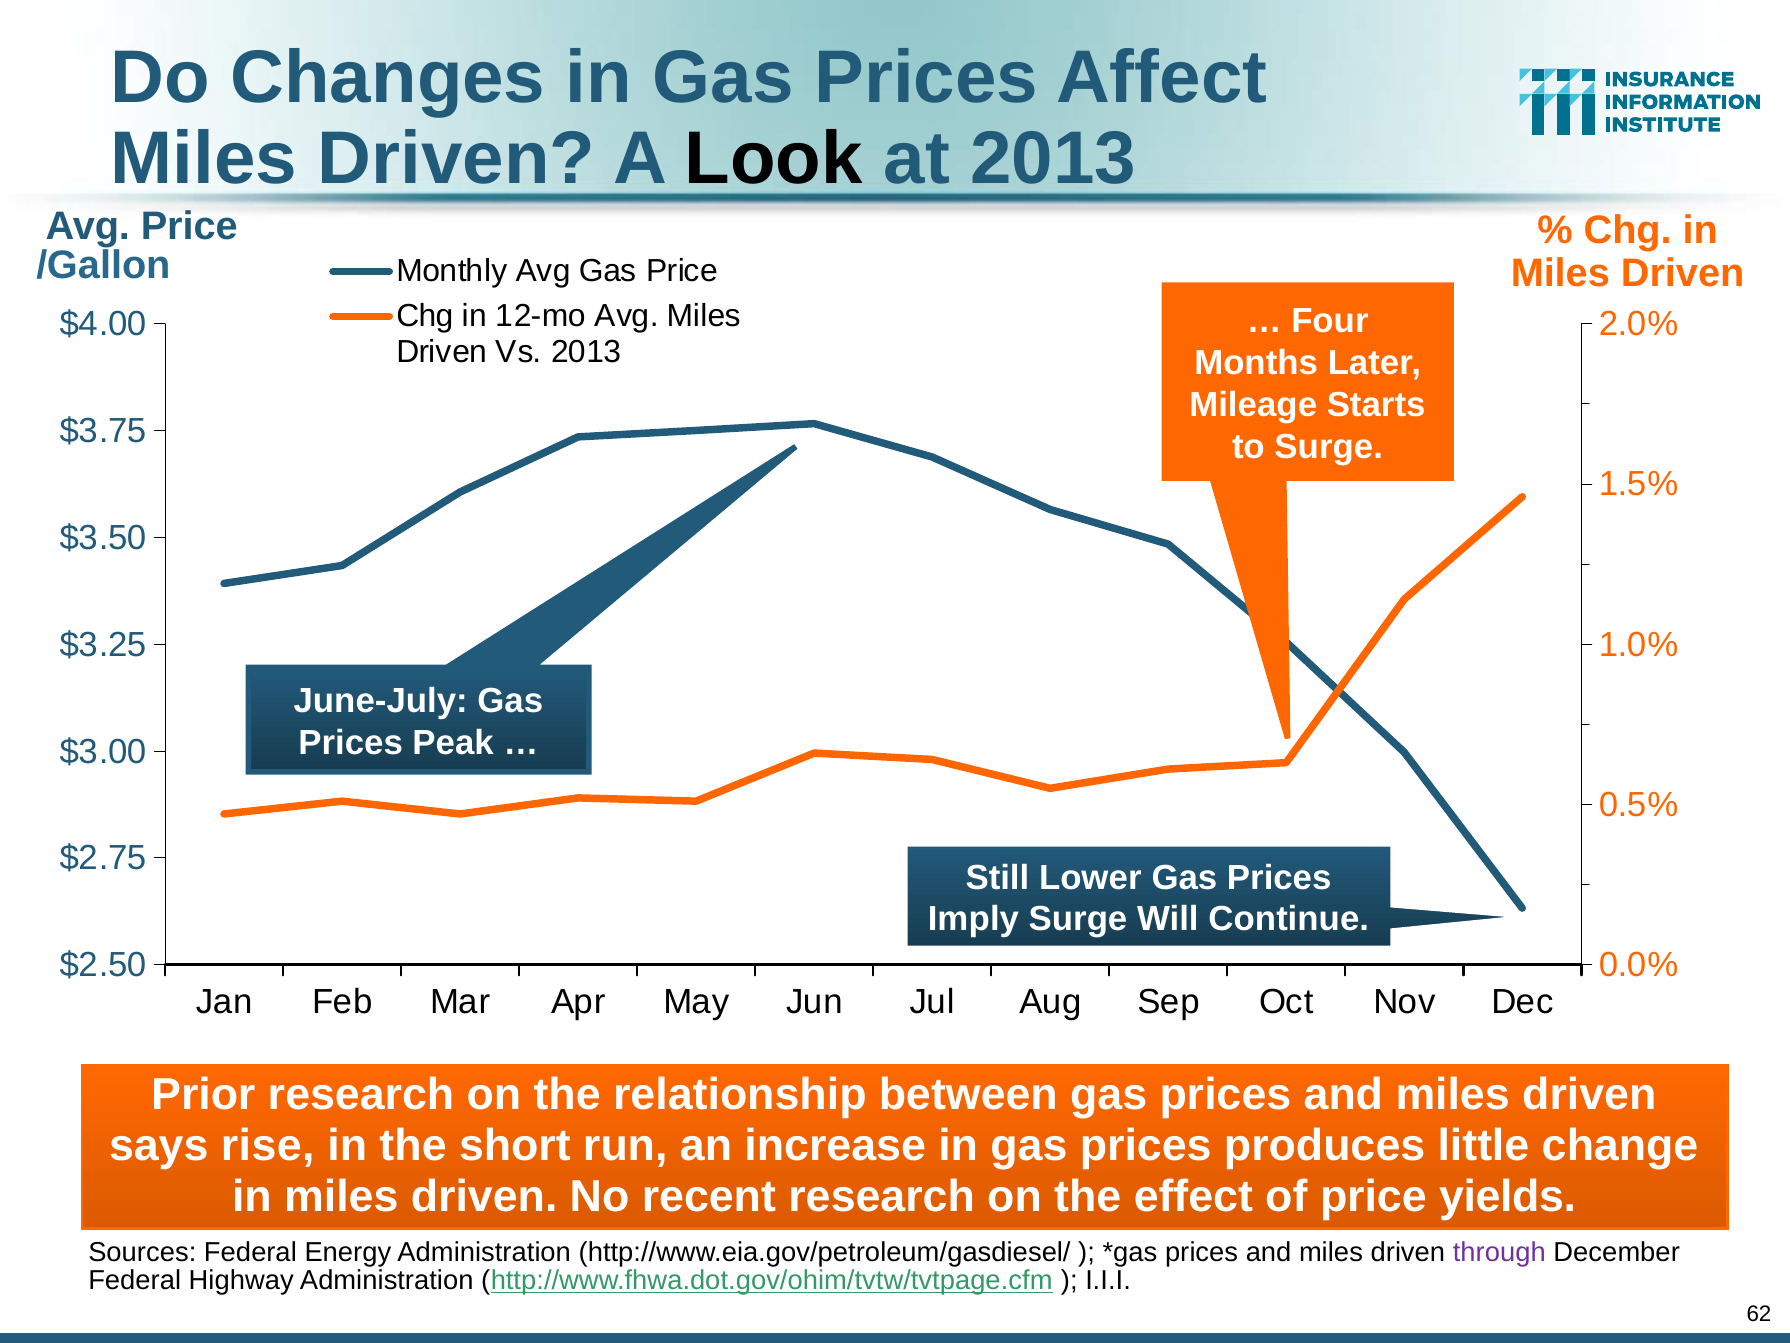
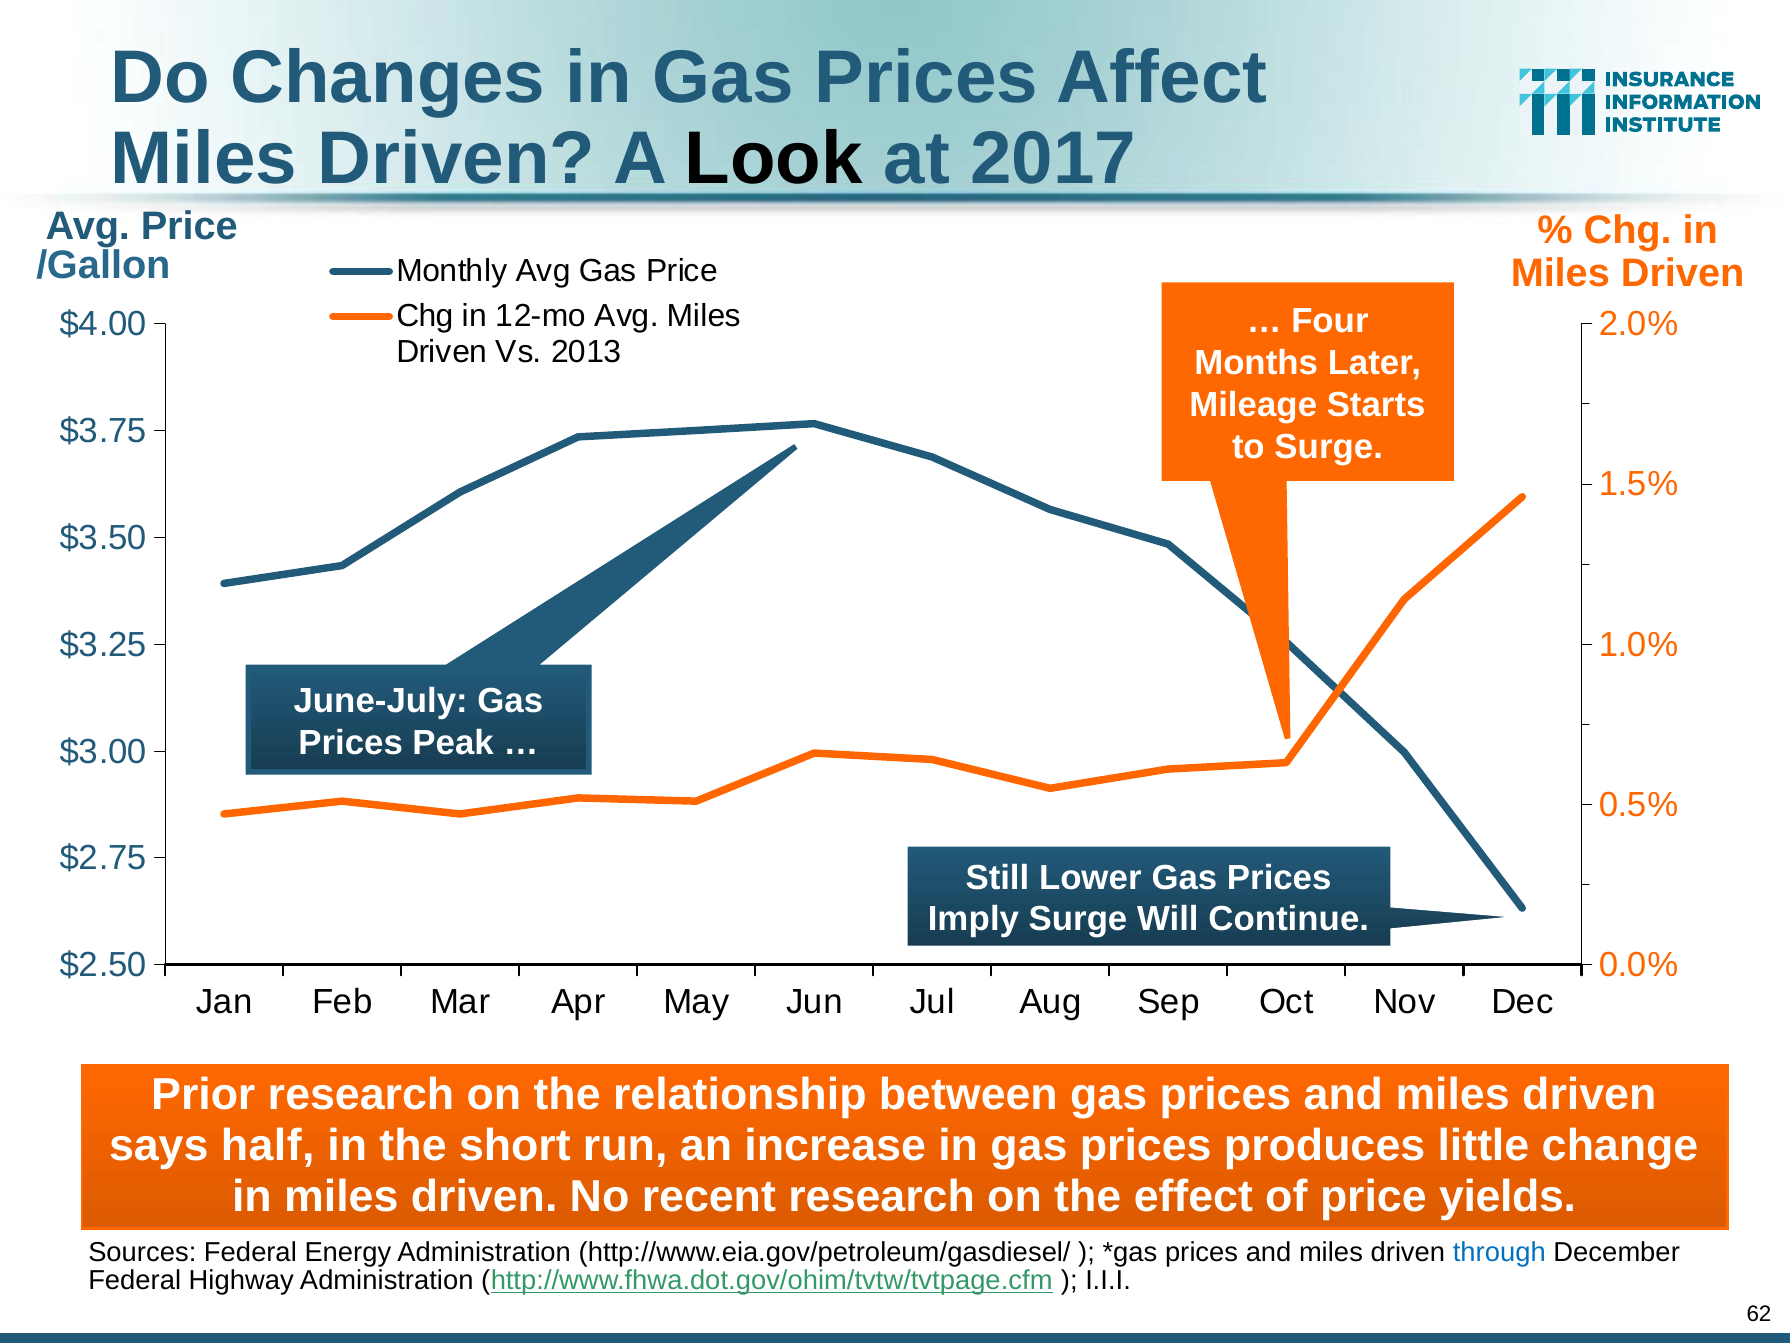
at 2013: 2013 -> 2017
rise: rise -> half
through colour: purple -> blue
